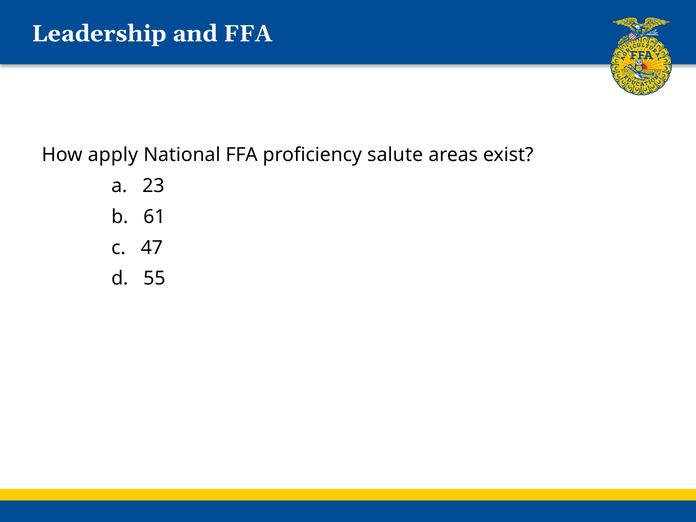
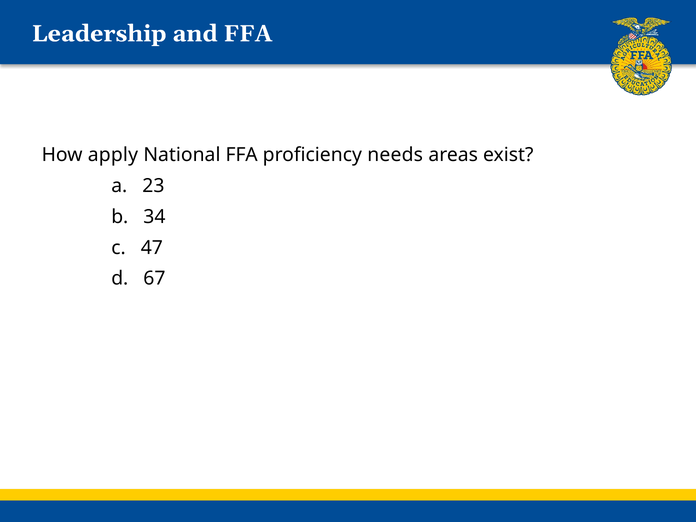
salute: salute -> needs
61: 61 -> 34
55: 55 -> 67
